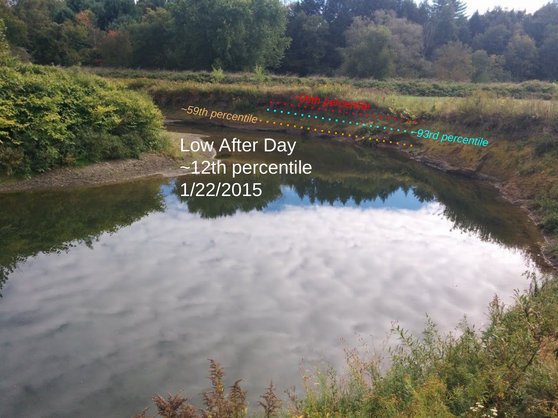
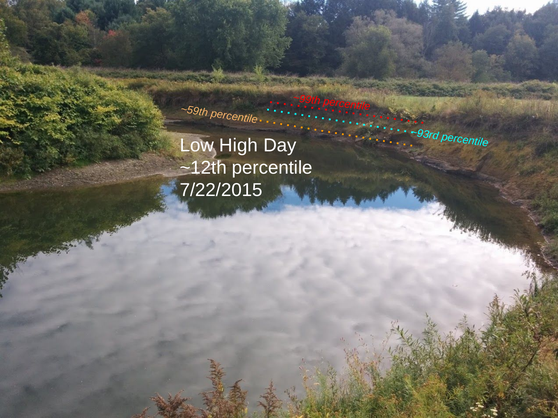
After: After -> High
1/22/2015: 1/22/2015 -> 7/22/2015
